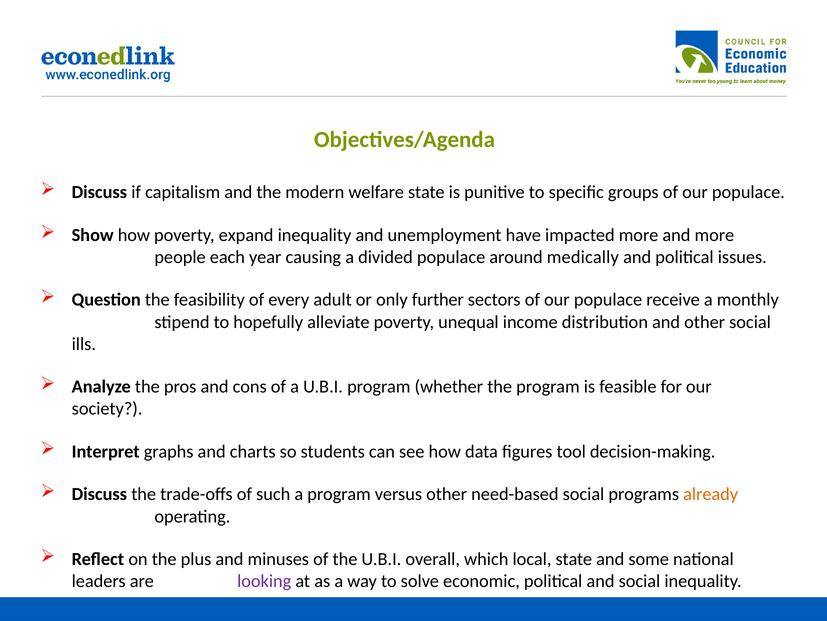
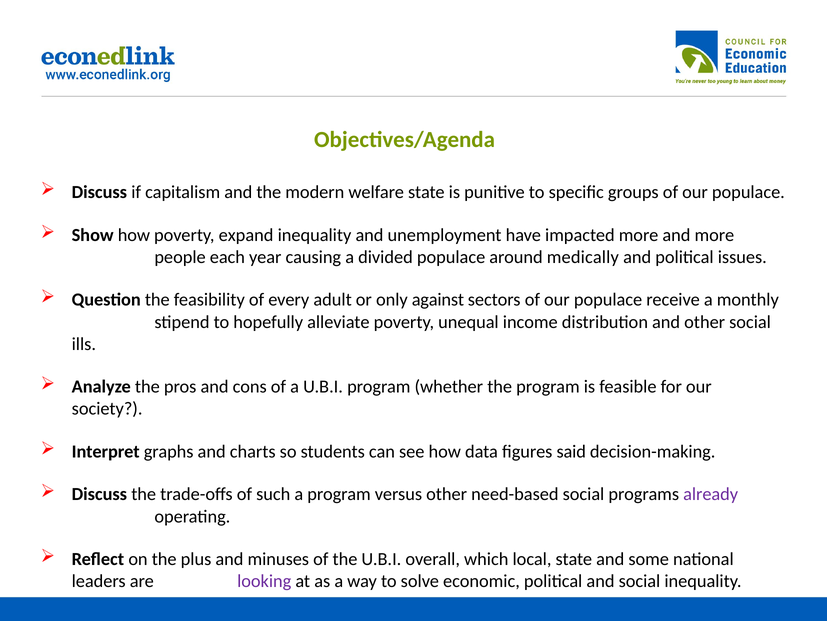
further: further -> against
tool: tool -> said
already colour: orange -> purple
